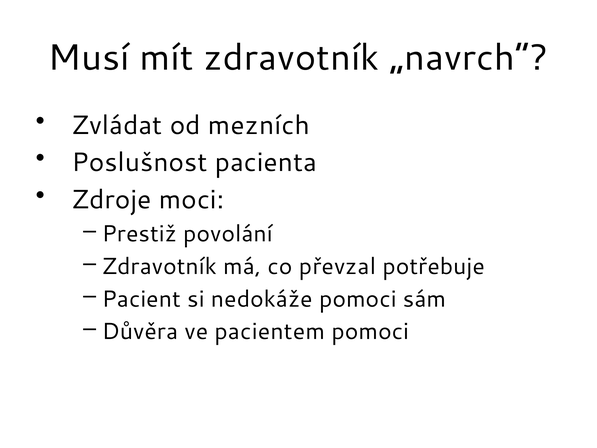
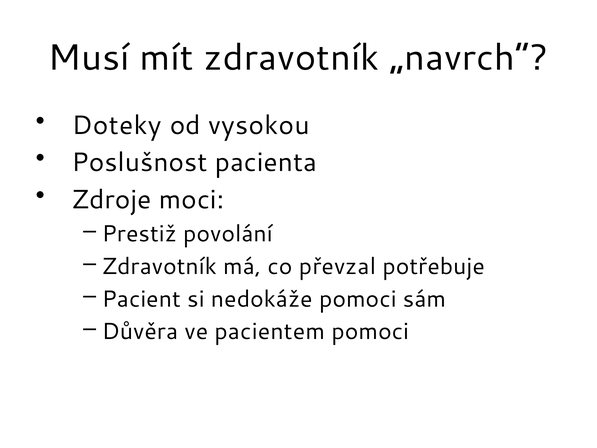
Zvládat: Zvládat -> Doteky
mezních: mezních -> vysokou
